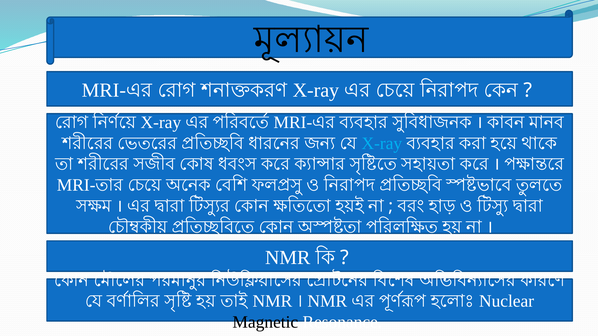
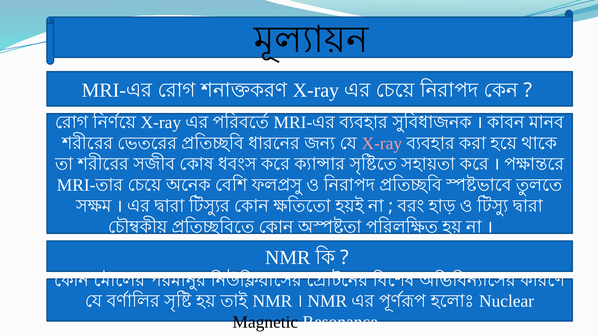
X-ray at (382, 143) colour: light blue -> pink
